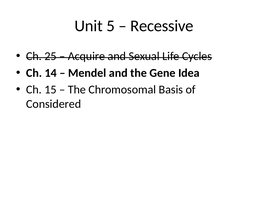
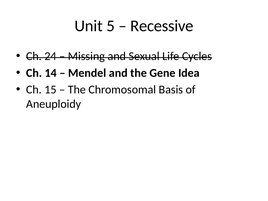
25: 25 -> 24
Acquire: Acquire -> Missing
Considered: Considered -> Aneuploidy
